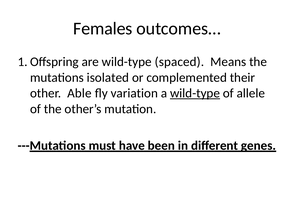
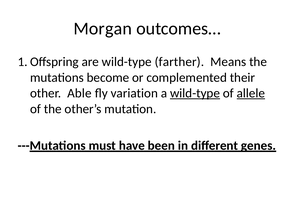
Females: Females -> Morgan
spaced: spaced -> farther
isolated: isolated -> become
allele underline: none -> present
